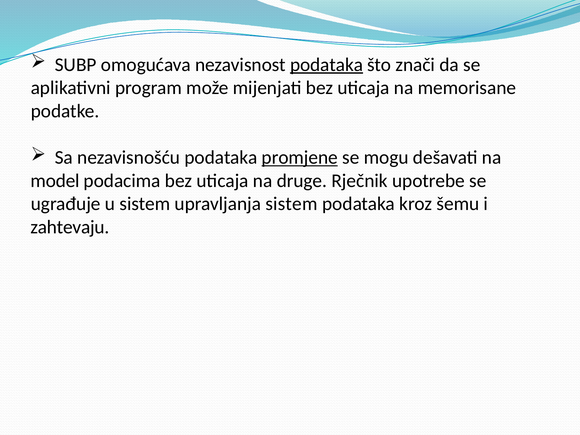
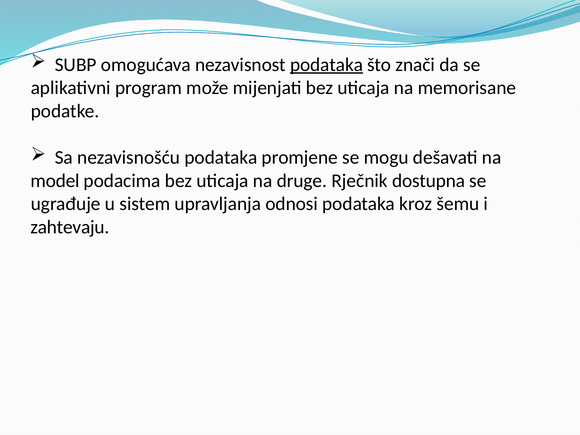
promjene underline: present -> none
upotrebe: upotrebe -> dostupna
upravljanja sistem: sistem -> odnosi
